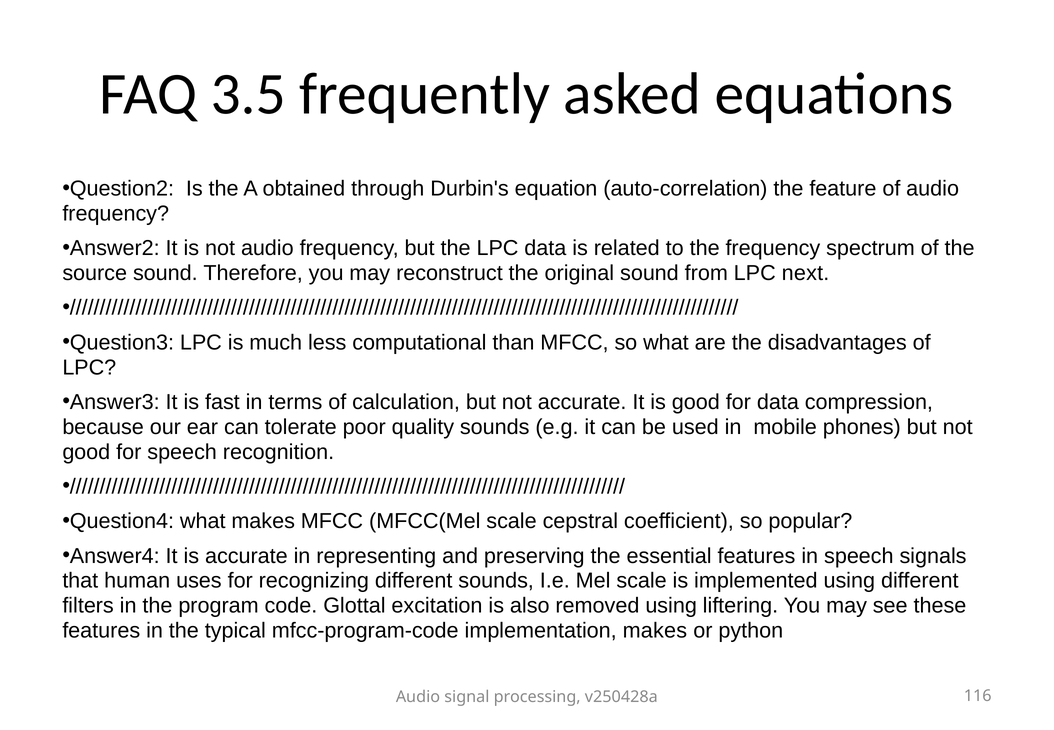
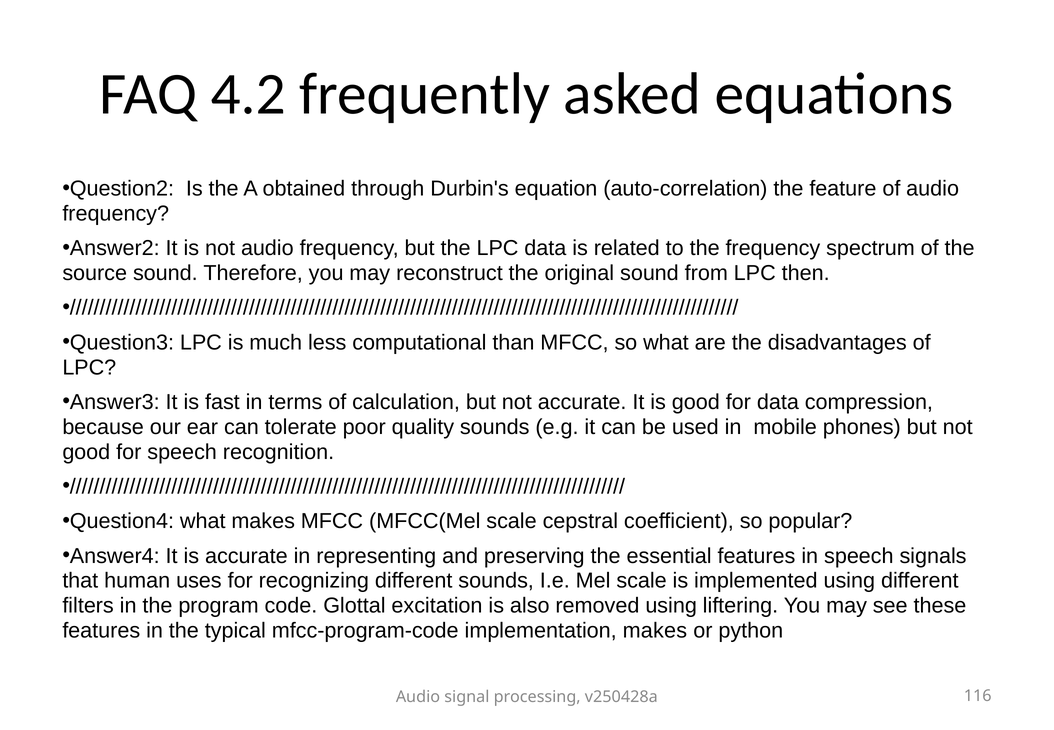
3.5: 3.5 -> 4.2
next: next -> then
